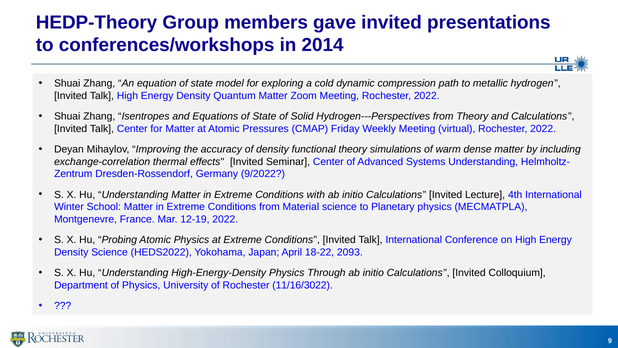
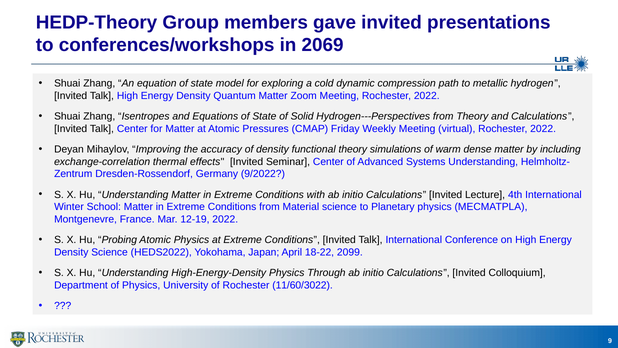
2014: 2014 -> 2069
2093: 2093 -> 2099
11/16/3022: 11/16/3022 -> 11/60/3022
